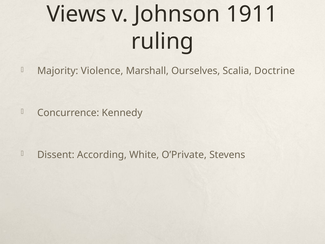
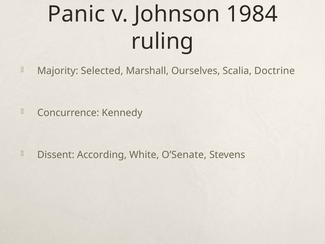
Views: Views -> Panic
1911: 1911 -> 1984
Violence: Violence -> Selected
O’Private: O’Private -> O’Senate
